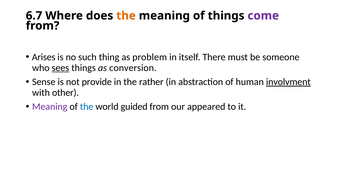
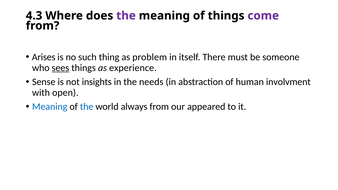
6.7: 6.7 -> 4.3
the at (126, 16) colour: orange -> purple
conversion: conversion -> experience
provide: provide -> insights
rather: rather -> needs
involvment underline: present -> none
other: other -> open
Meaning at (50, 107) colour: purple -> blue
guided: guided -> always
